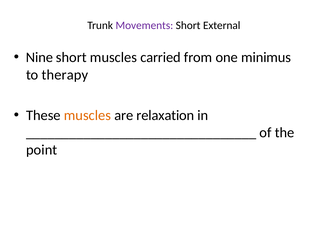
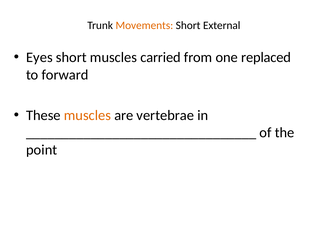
Movements colour: purple -> orange
Nine: Nine -> Eyes
minimus: minimus -> replaced
therapy: therapy -> forward
relaxation: relaxation -> vertebrae
